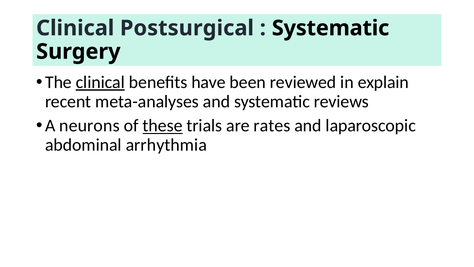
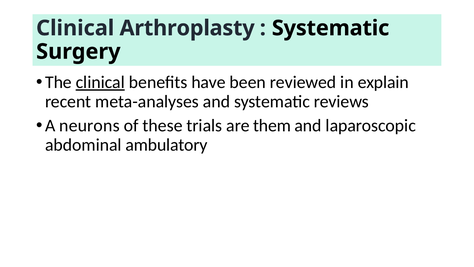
Postsurgical: Postsurgical -> Arthroplasty
these underline: present -> none
rates: rates -> them
arrhythmia: arrhythmia -> ambulatory
